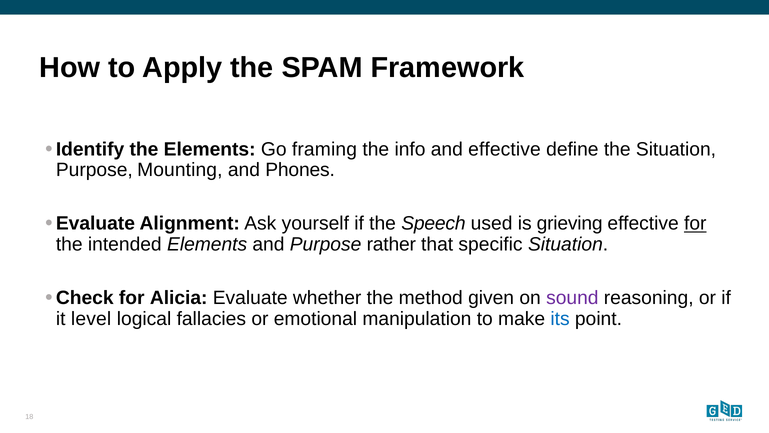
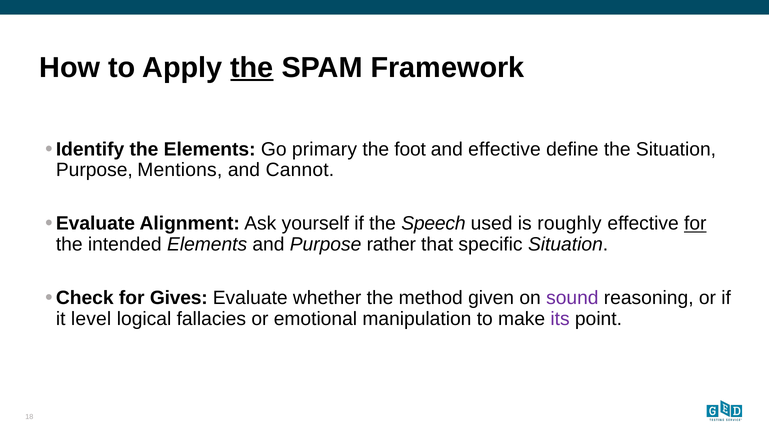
the at (252, 67) underline: none -> present
framing: framing -> primary
info: info -> foot
Mounting: Mounting -> Mentions
Phones: Phones -> Cannot
grieving: grieving -> roughly
Alicia: Alicia -> Gives
its colour: blue -> purple
